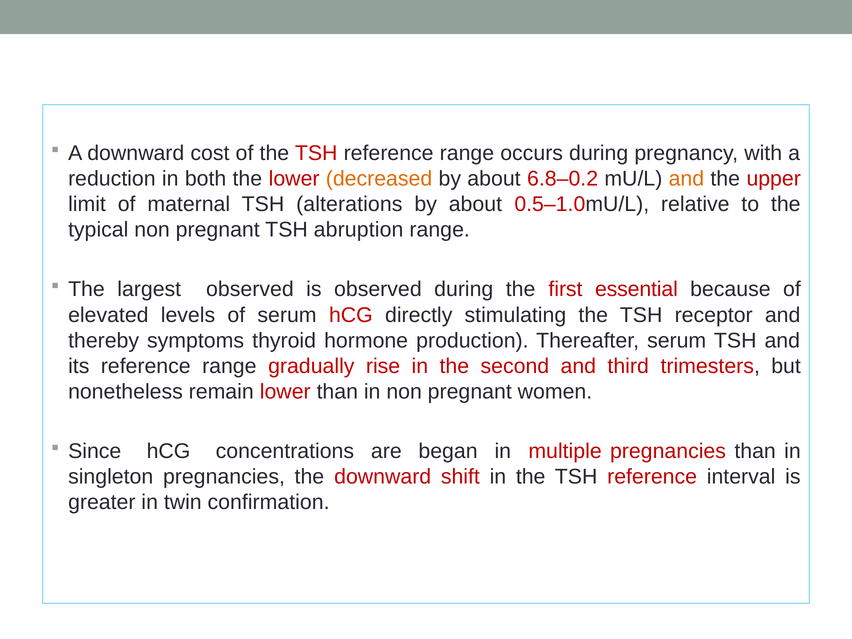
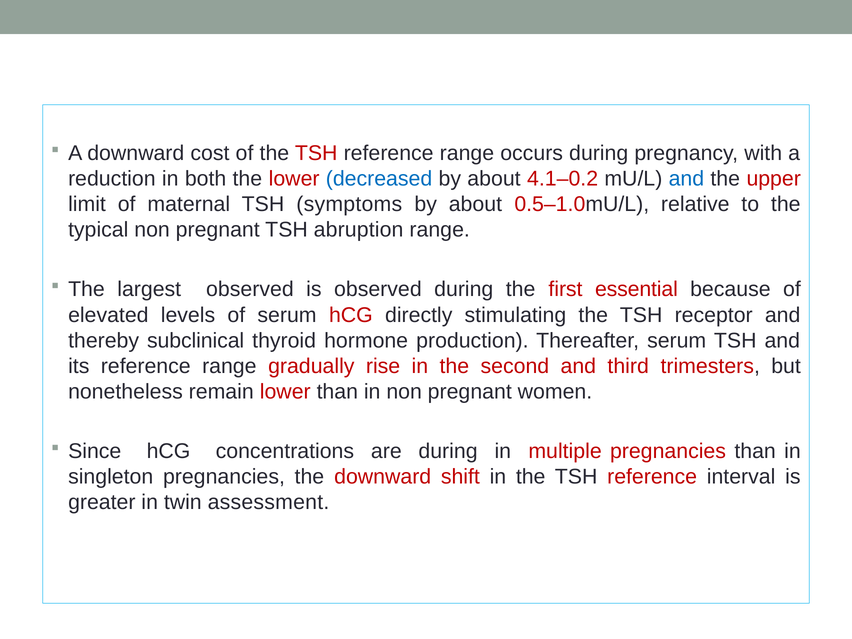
decreased colour: orange -> blue
6.8–0.2: 6.8–0.2 -> 4.1–0.2
and at (686, 179) colour: orange -> blue
alterations: alterations -> symptoms
symptoms: symptoms -> subclinical
are began: began -> during
conﬁrmation: conﬁrmation -> assessment
